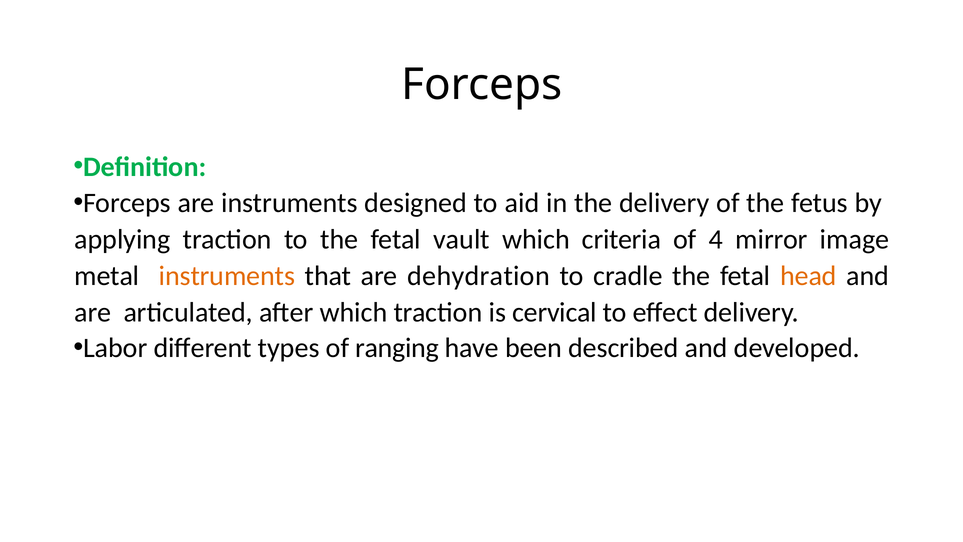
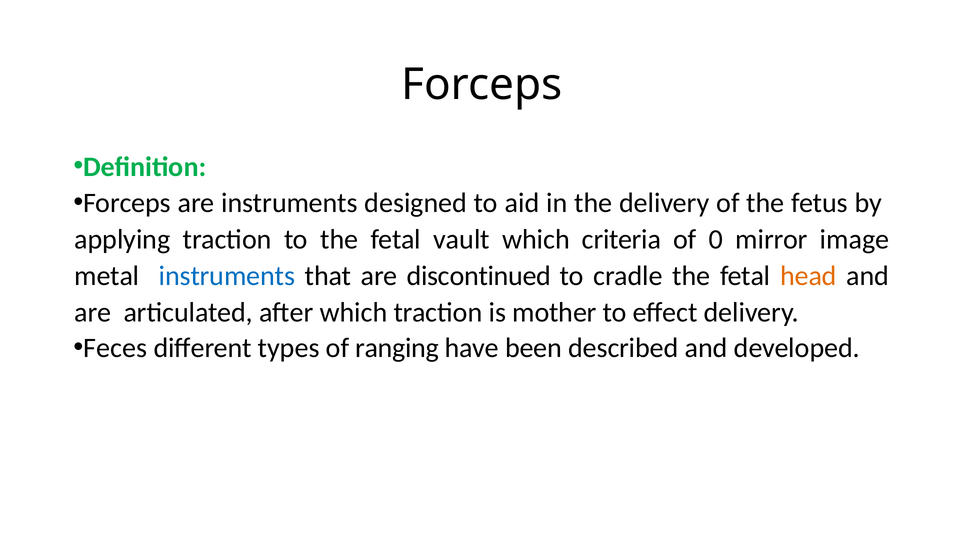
4: 4 -> 0
instruments at (227, 276) colour: orange -> blue
dehydration: dehydration -> discontinued
cervical: cervical -> mother
Labor: Labor -> Feces
